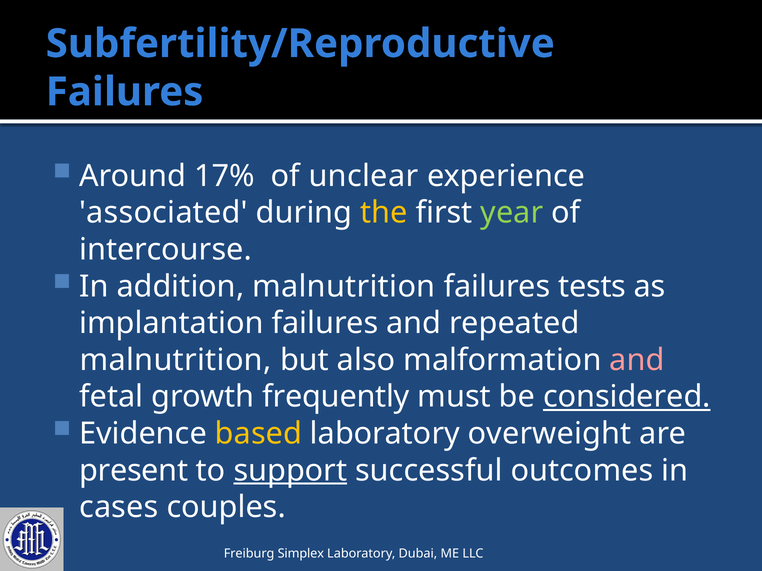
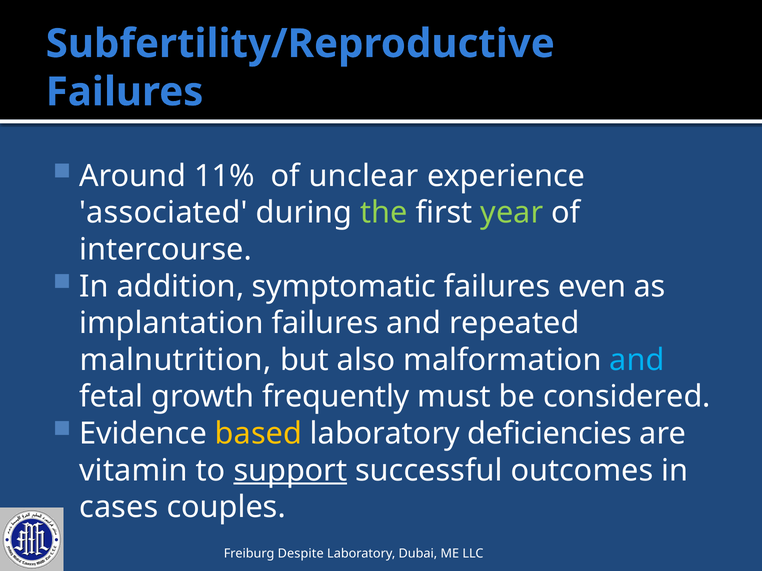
17%: 17% -> 11%
the colour: yellow -> light green
addition malnutrition: malnutrition -> symptomatic
tests: tests -> even
and at (637, 360) colour: pink -> light blue
considered underline: present -> none
overweight: overweight -> deficiencies
present: present -> vitamin
Simplex: Simplex -> Despite
